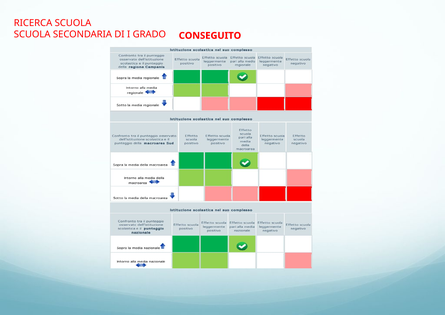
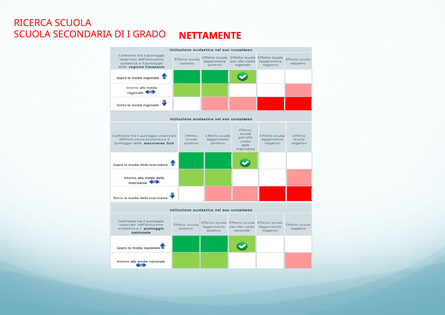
CONSEGUITO: CONSEGUITO -> NETTAMENTE
